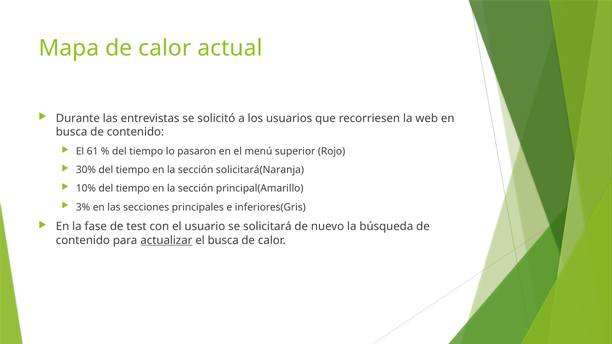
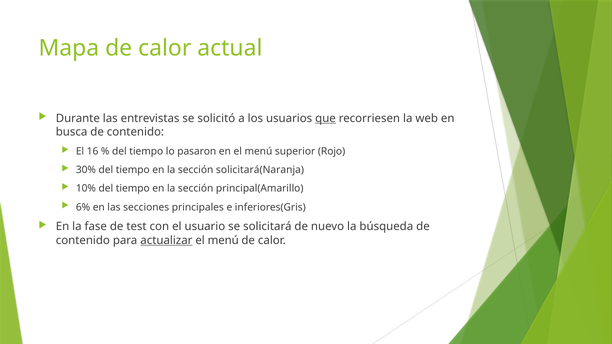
que underline: none -> present
61: 61 -> 16
3%: 3% -> 6%
busca at (223, 241): busca -> menú
